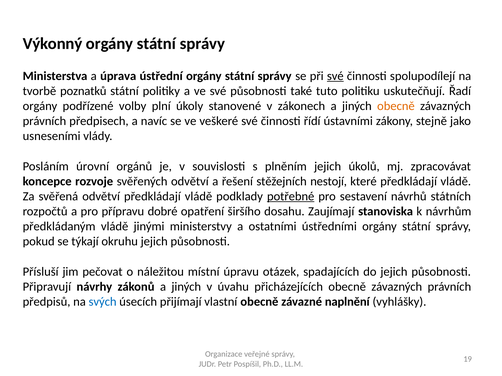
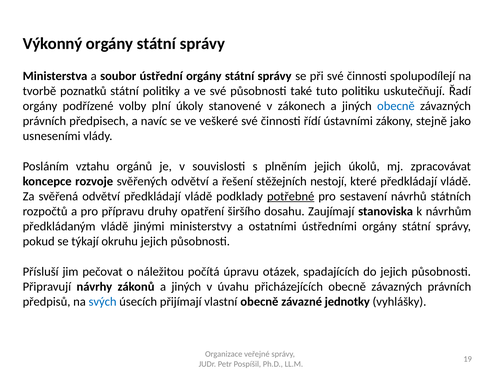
úprava: úprava -> soubor
své at (335, 76) underline: present -> none
obecně at (396, 106) colour: orange -> blue
úrovní: úrovní -> vztahu
dobré: dobré -> druhy
místní: místní -> počítá
naplnění: naplnění -> jednotky
